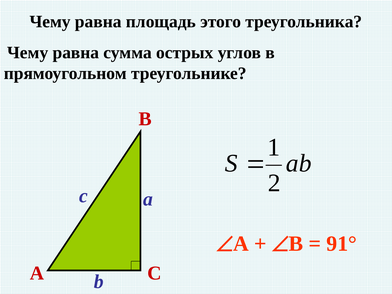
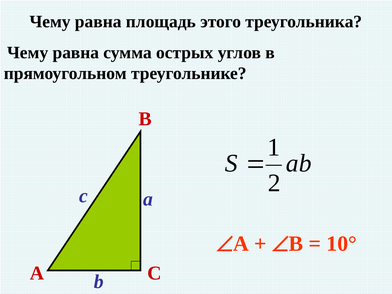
91°: 91° -> 10°
